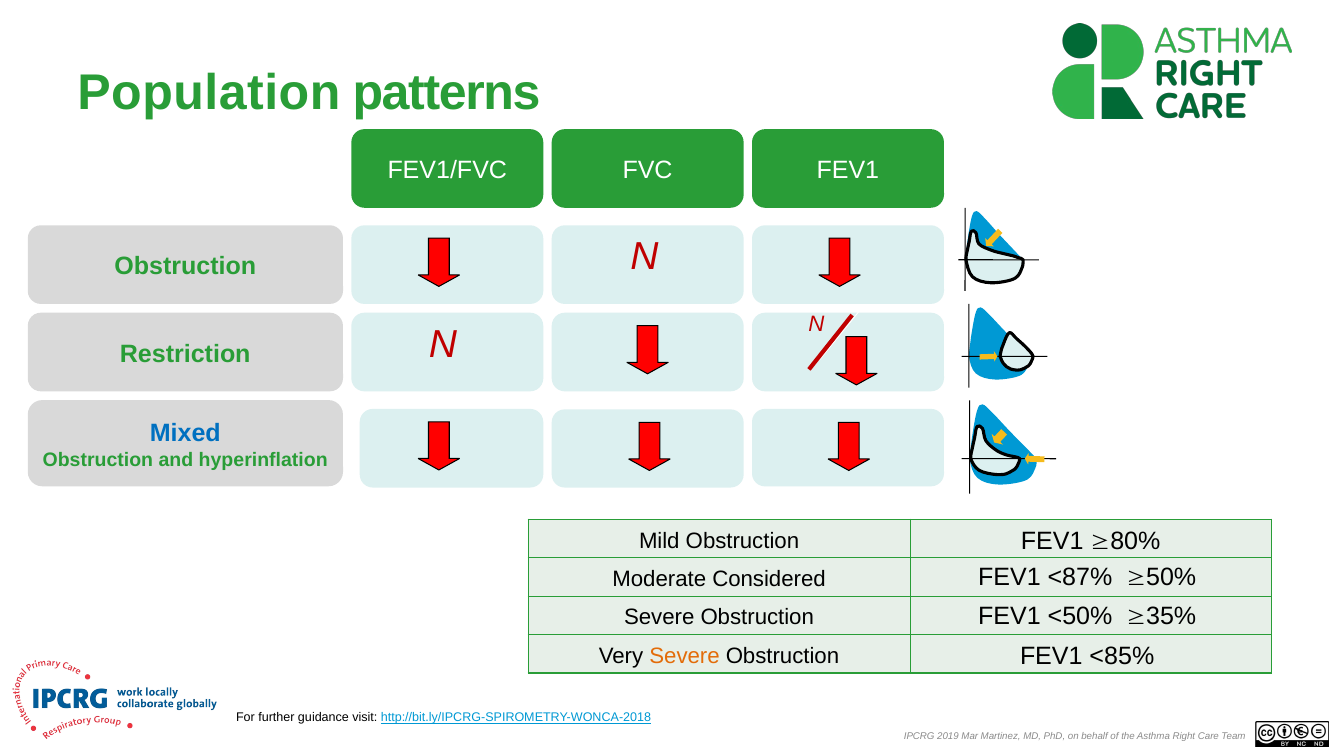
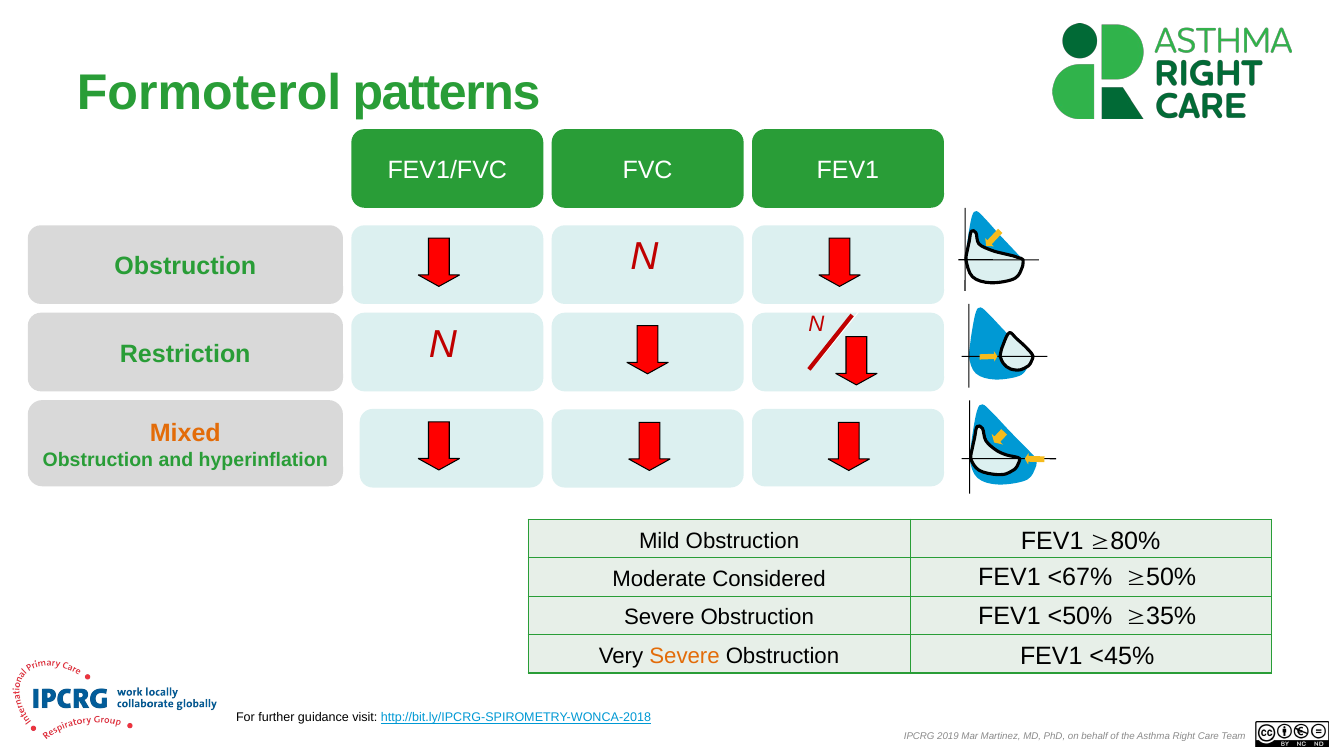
Population: Population -> Formoterol
Mixed colour: blue -> orange
<87%: <87% -> <67%
<85%: <85% -> <45%
